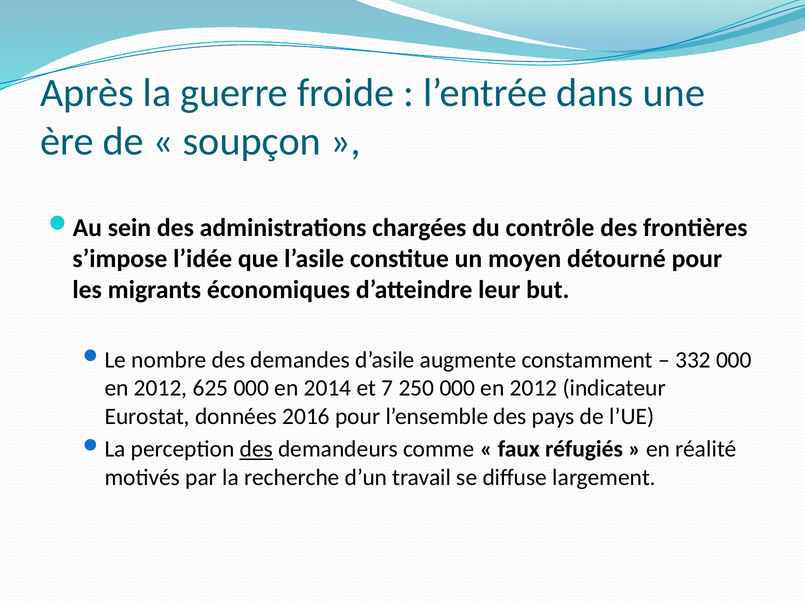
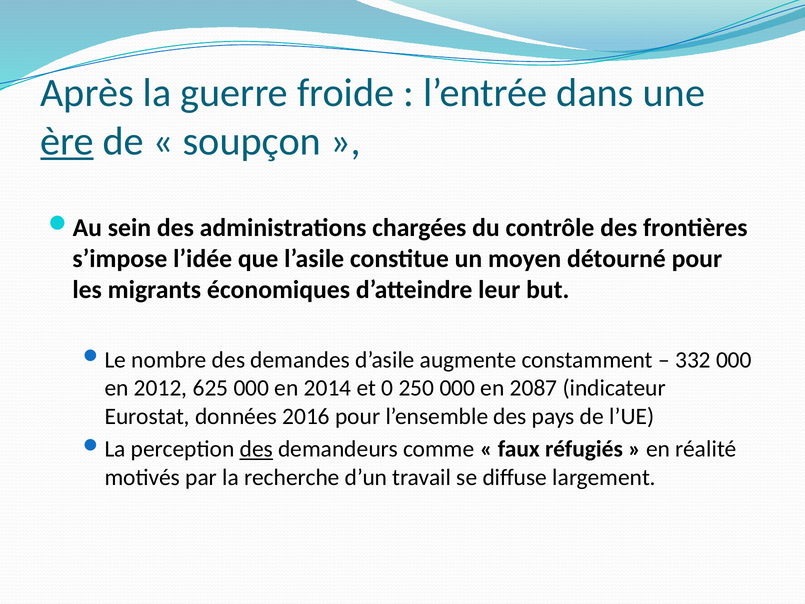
ère underline: none -> present
7: 7 -> 0
250 000 en 2012: 2012 -> 2087
